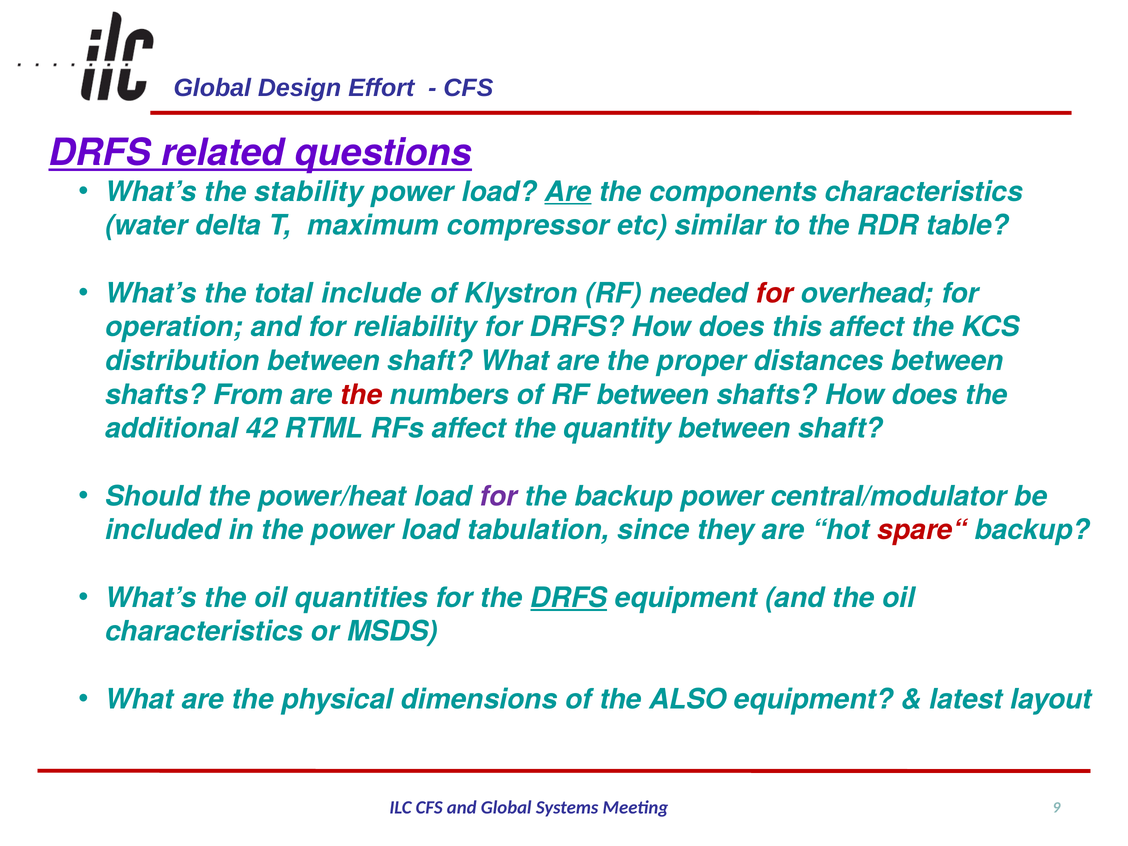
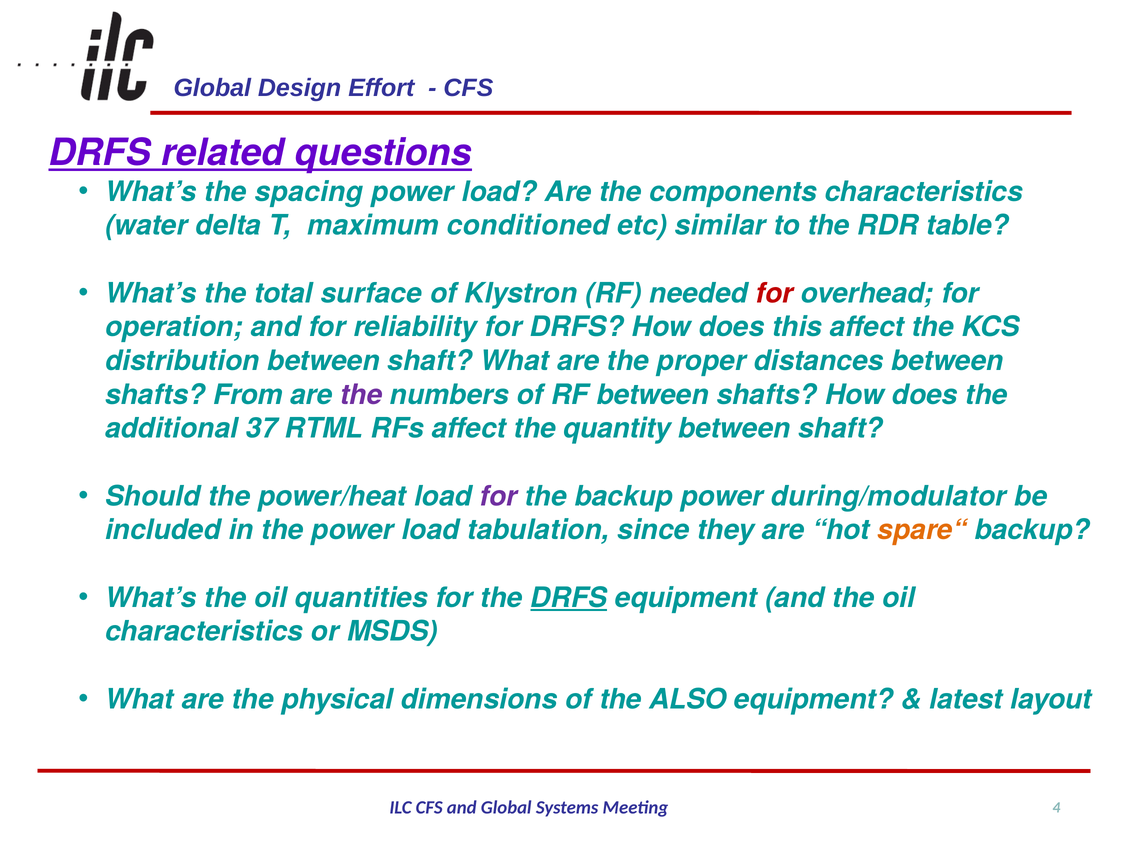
stability: stability -> spacing
Are at (568, 192) underline: present -> none
compressor: compressor -> conditioned
include: include -> surface
the at (361, 395) colour: red -> purple
42: 42 -> 37
central/modulator: central/modulator -> during/modulator
spare“ colour: red -> orange
9: 9 -> 4
